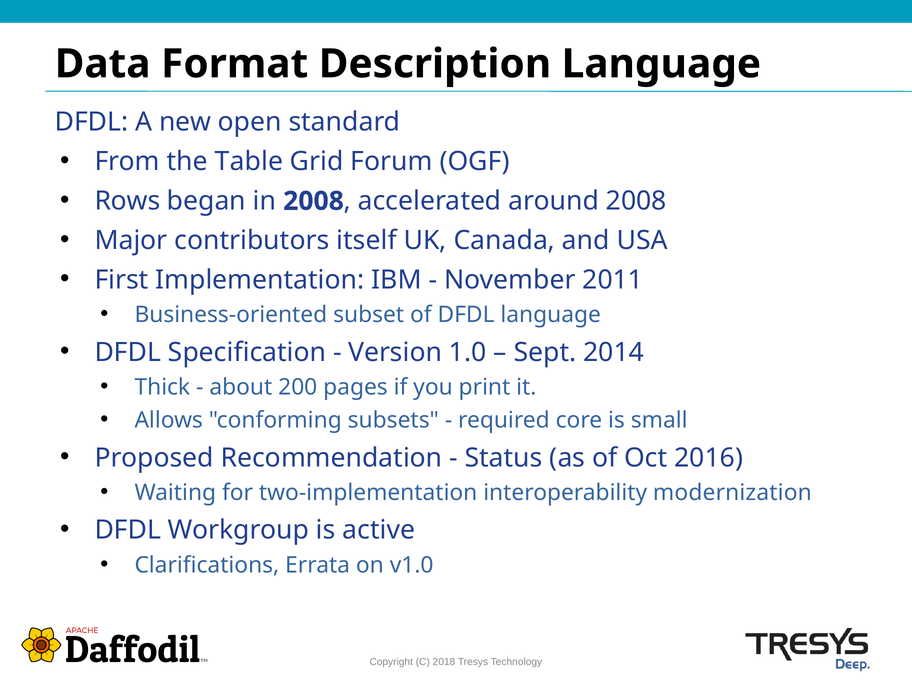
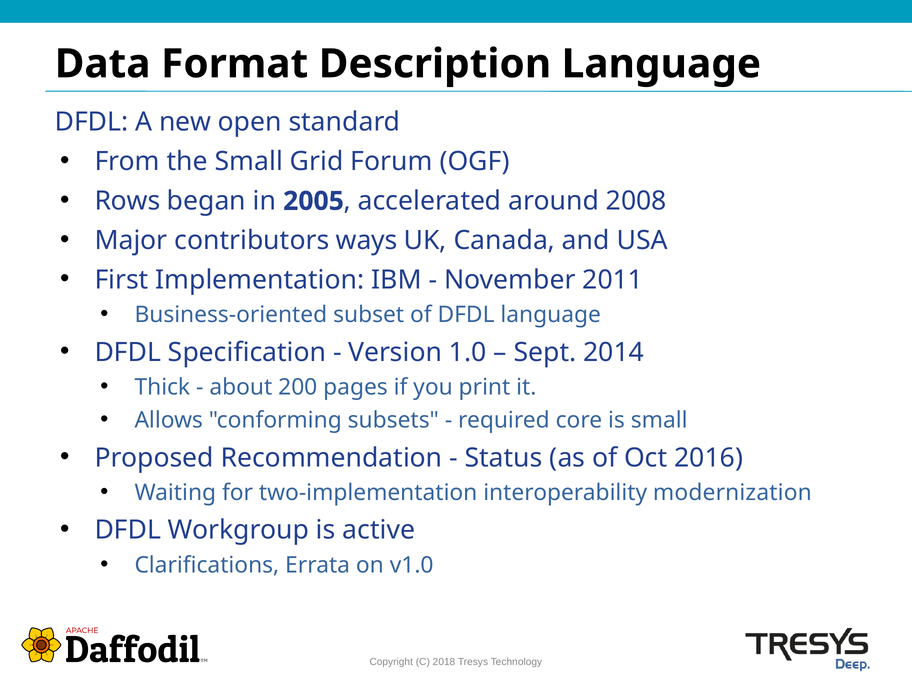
the Table: Table -> Small
in 2008: 2008 -> 2005
itself: itself -> ways
